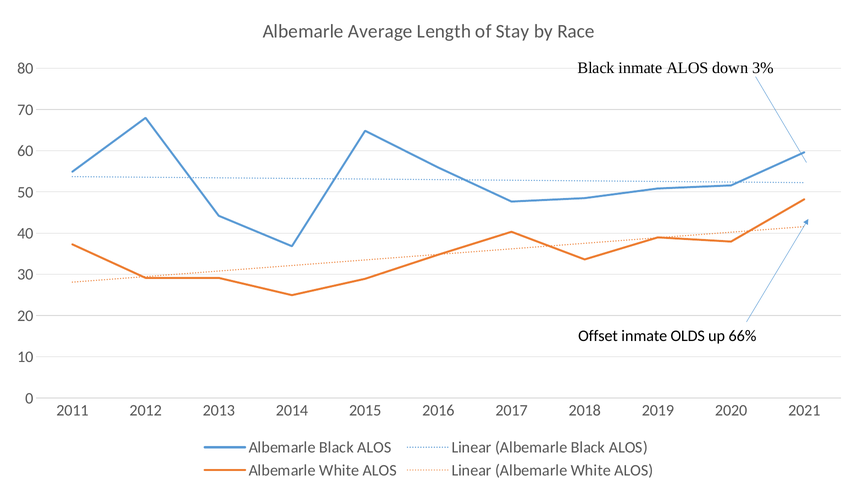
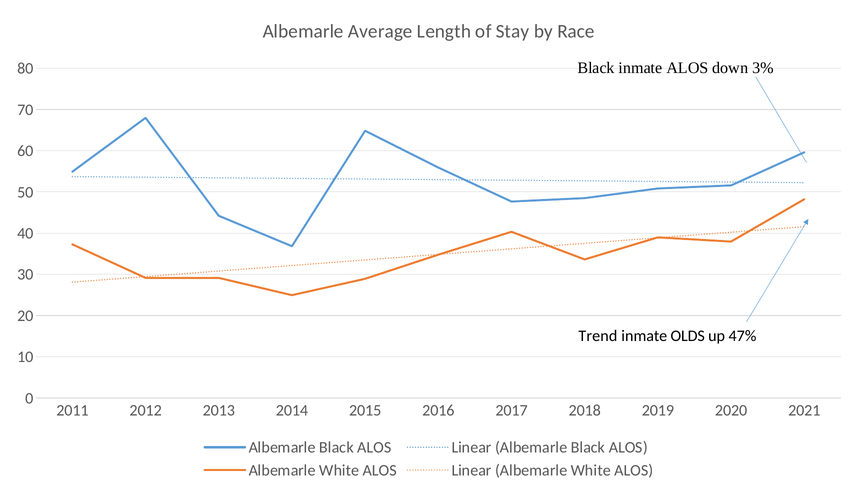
Offset: Offset -> Trend
66%: 66% -> 47%
